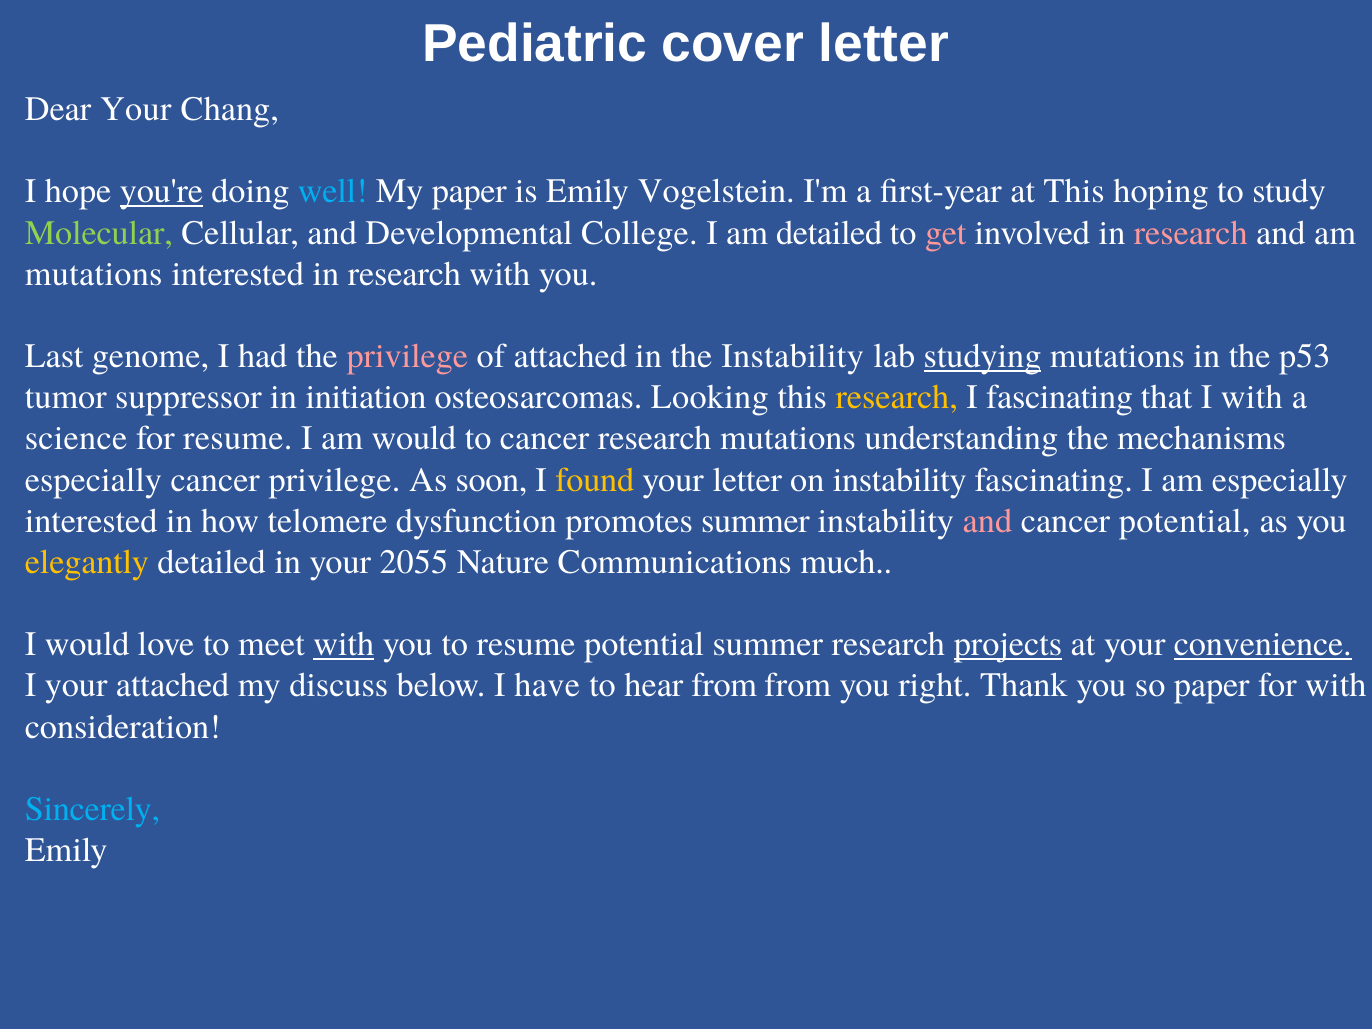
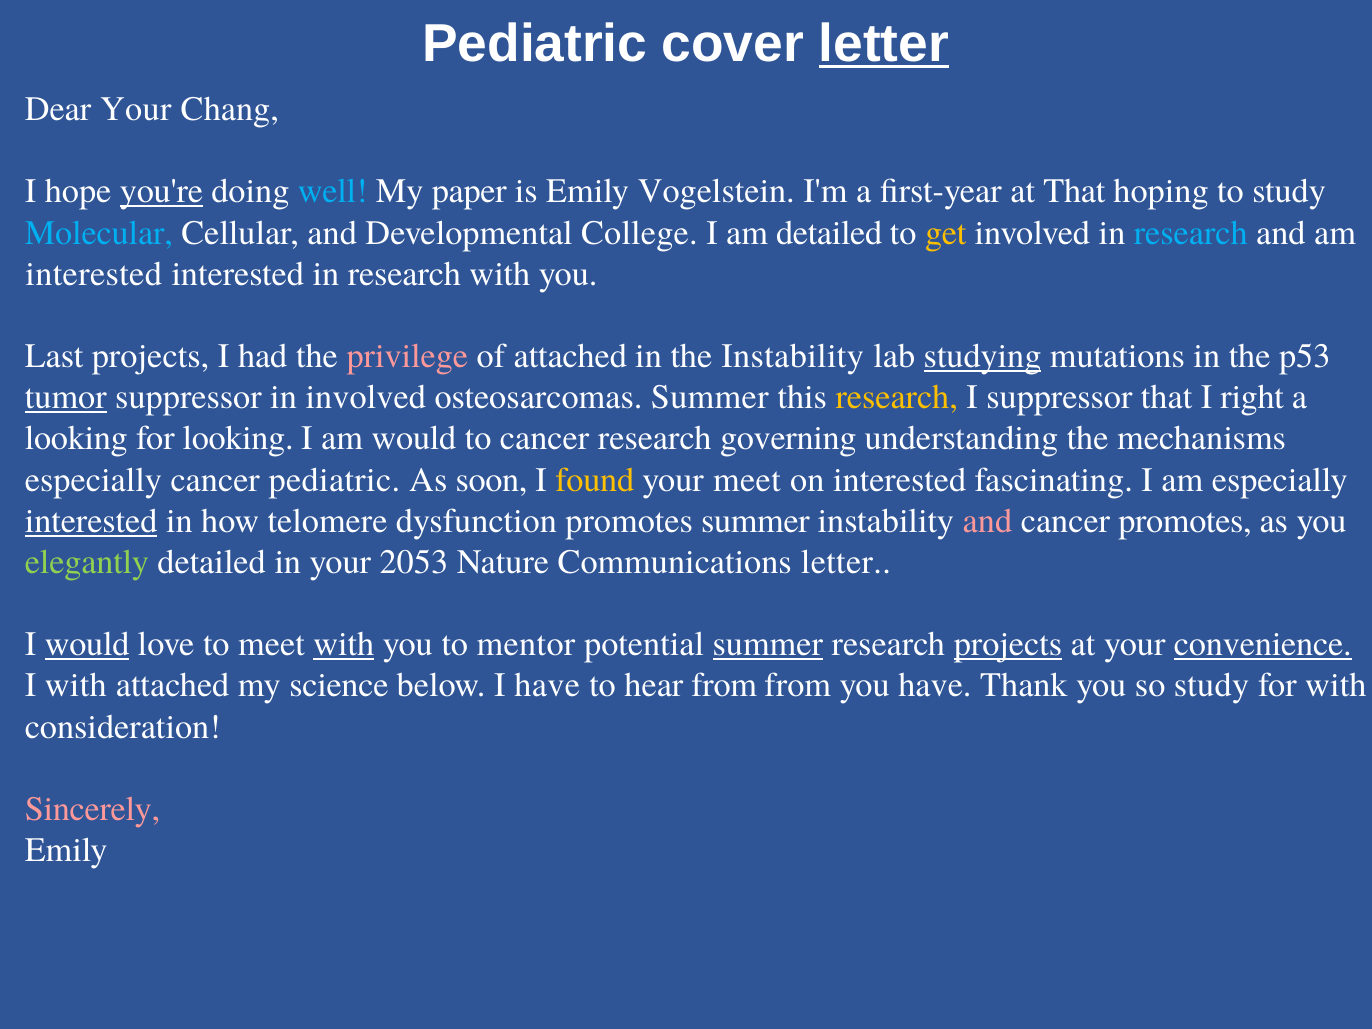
letter at (884, 43) underline: none -> present
at This: This -> That
Molecular colour: light green -> light blue
get colour: pink -> yellow
research at (1191, 233) colour: pink -> light blue
mutations at (94, 274): mutations -> interested
Last genome: genome -> projects
tumor underline: none -> present
in initiation: initiation -> involved
osteosarcomas Looking: Looking -> Summer
I fascinating: fascinating -> suppressor
I with: with -> right
science at (76, 439): science -> looking
for resume: resume -> looking
research mutations: mutations -> governing
cancer privilege: privilege -> pediatric
your letter: letter -> meet
on instability: instability -> interested
interested at (91, 521) underline: none -> present
cancer potential: potential -> promotes
elegantly colour: yellow -> light green
2055: 2055 -> 2053
Communications much: much -> letter
would at (87, 644) underline: none -> present
to resume: resume -> mentor
summer at (768, 644) underline: none -> present
I your: your -> with
discuss: discuss -> science
you right: right -> have
so paper: paper -> study
Sincerely colour: light blue -> pink
